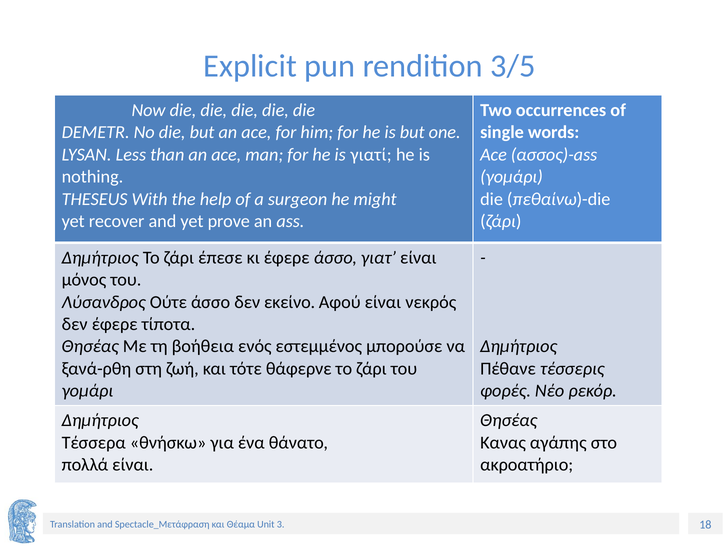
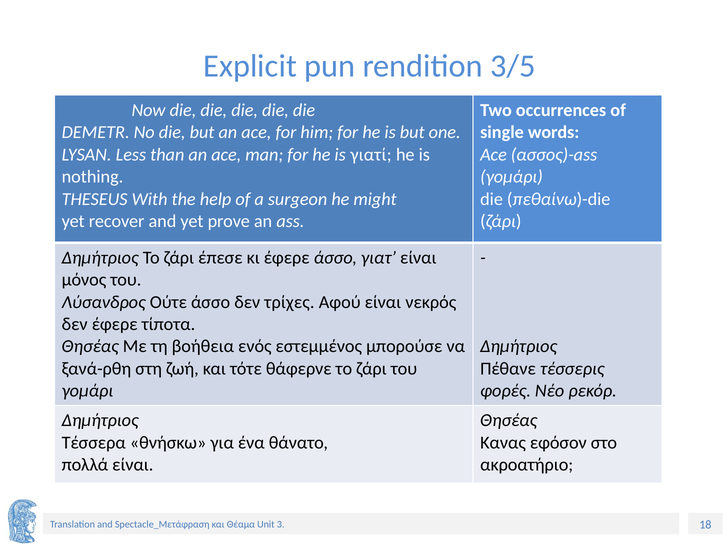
εκείνο: εκείνο -> τρίχες
αγάπης: αγάπης -> εφόσον
